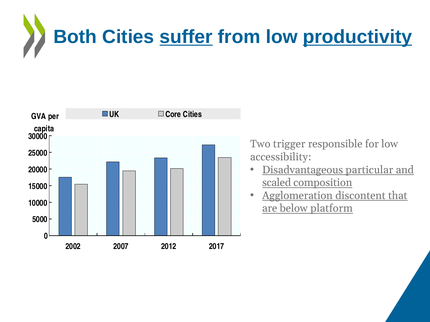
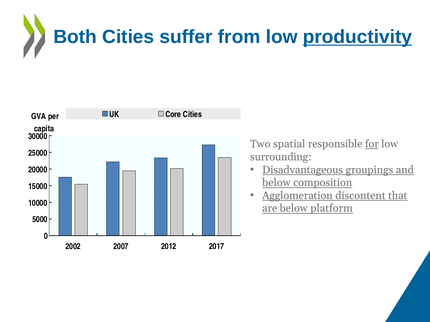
suffer underline: present -> none
trigger: trigger -> spatial
for underline: none -> present
accessibility: accessibility -> surrounding
particular: particular -> groupings
scaled at (277, 183): scaled -> below
